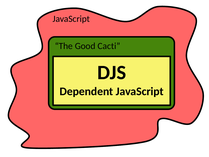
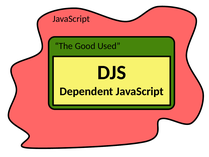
Cacti: Cacti -> Used
